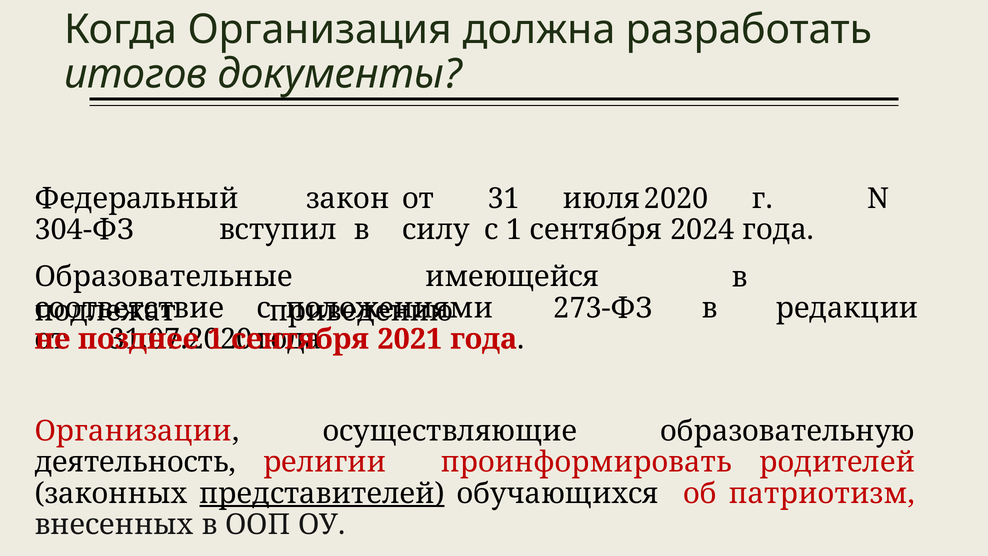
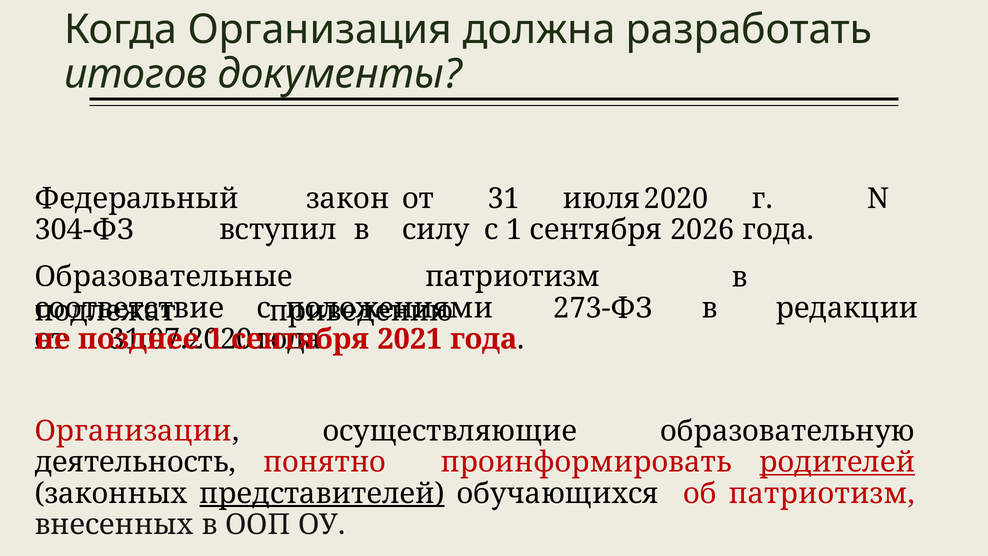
2024: 2024 -> 2026
Образовательные имеющейся: имеющейся -> патриотизм
религии: религии -> понятно
родителей underline: none -> present
